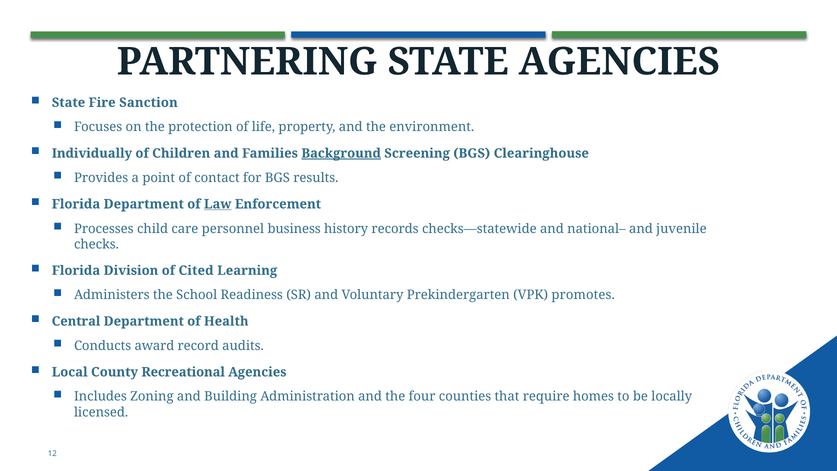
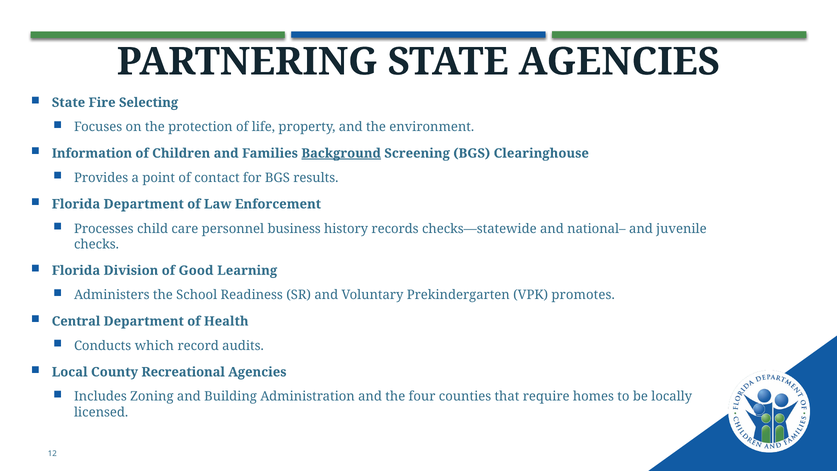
Sanction: Sanction -> Selecting
Individually: Individually -> Information
Law underline: present -> none
Cited: Cited -> Good
award: award -> which
